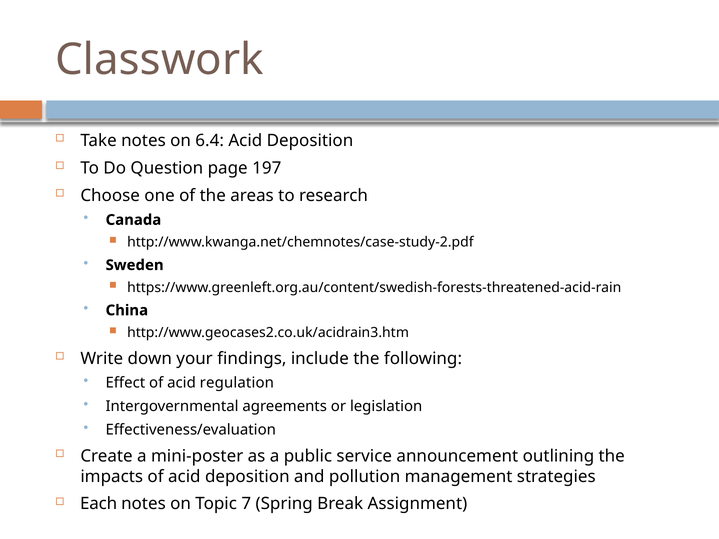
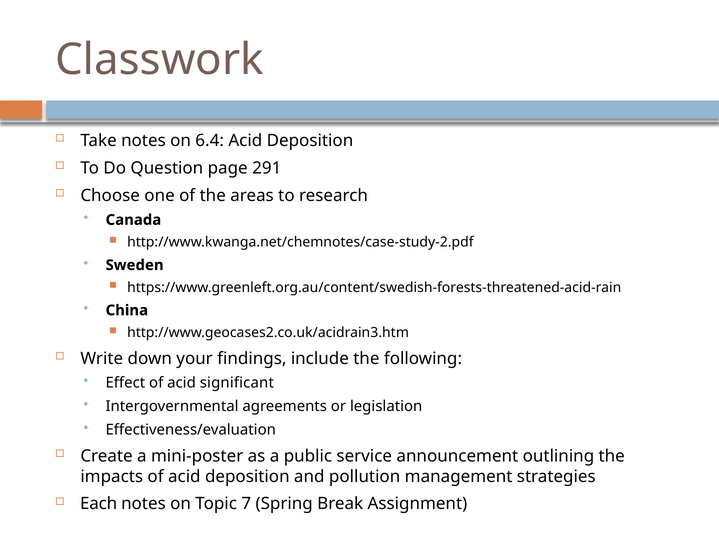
197: 197 -> 291
regulation: regulation -> significant
